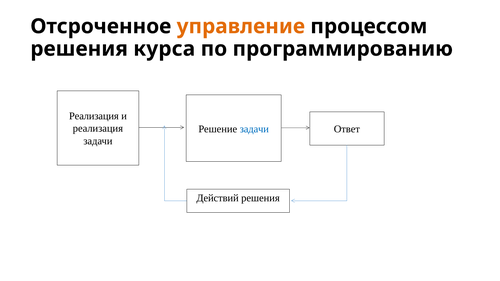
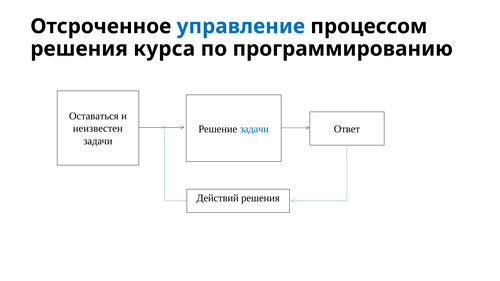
управление colour: orange -> blue
Реализация at (94, 116): Реализация -> Оставаться
реализация at (98, 129): реализация -> неизвестен
